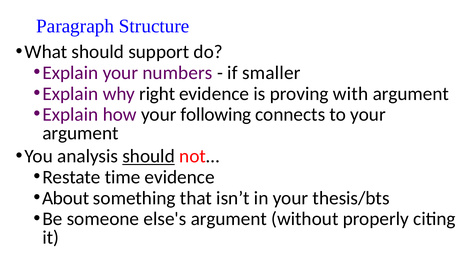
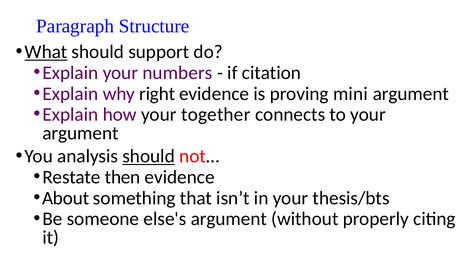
What underline: none -> present
smaller: smaller -> citation
with: with -> mini
following: following -> together
time: time -> then
